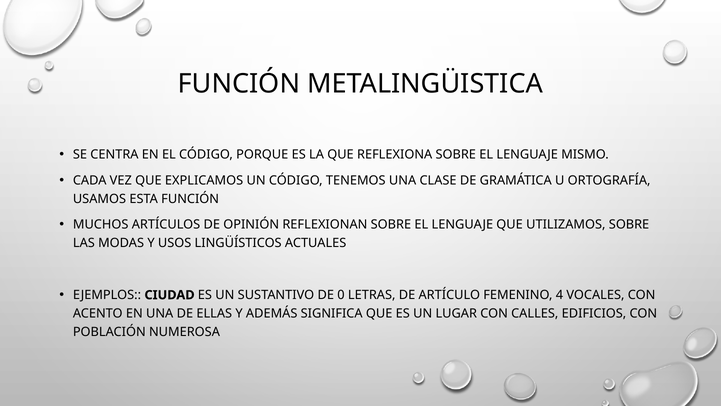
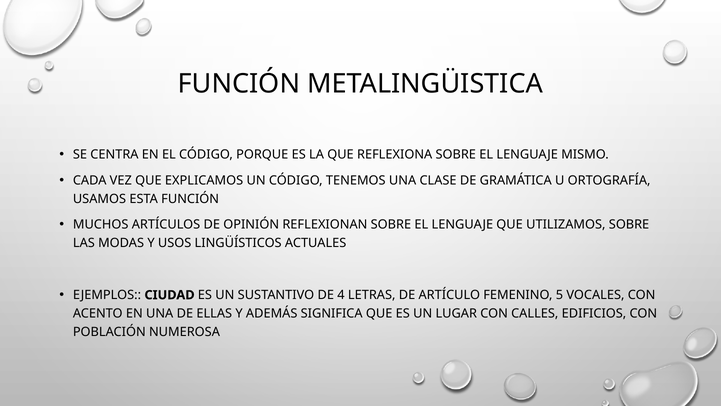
0: 0 -> 4
4: 4 -> 5
